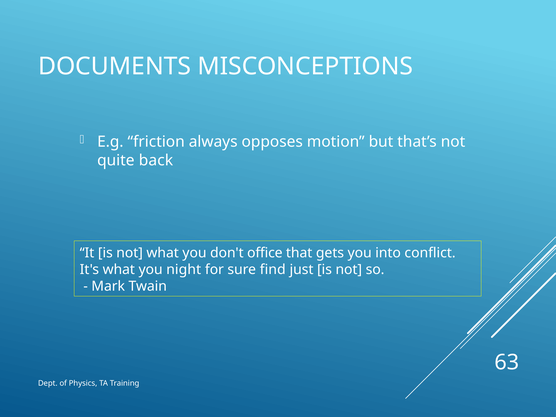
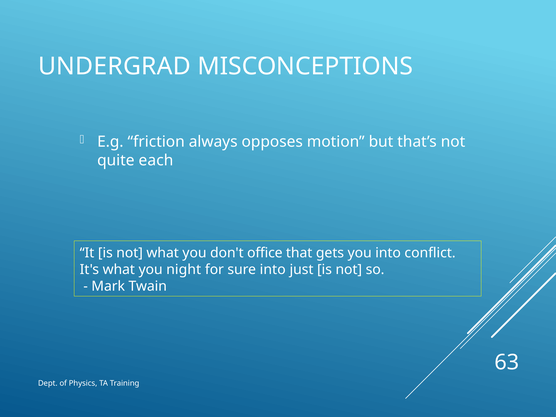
DOCUMENTS: DOCUMENTS -> UNDERGRAD
back: back -> each
sure find: find -> into
